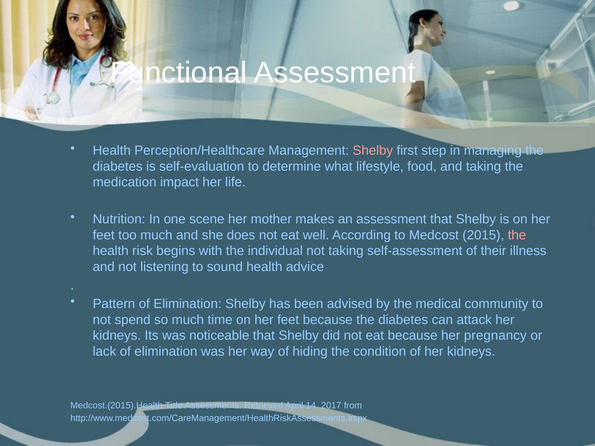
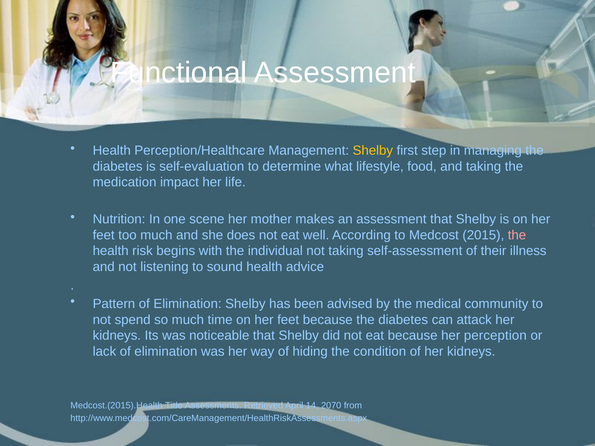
Shelby at (373, 151) colour: pink -> yellow
pregnancy: pregnancy -> perception
2017: 2017 -> 2070
